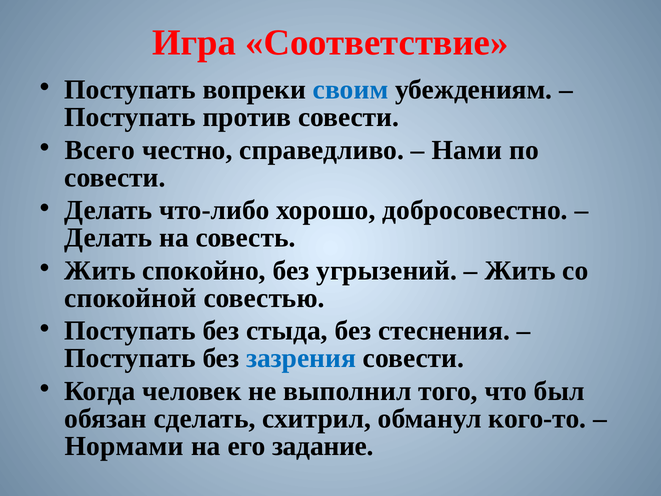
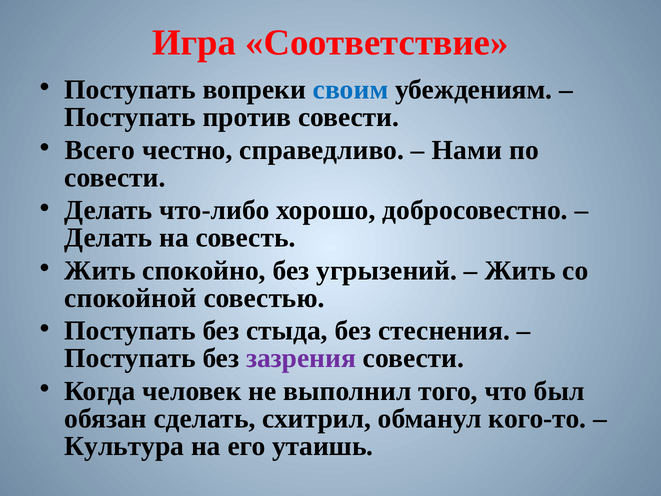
зазрения colour: blue -> purple
Нормами: Нормами -> Культура
задание: задание -> утаишь
